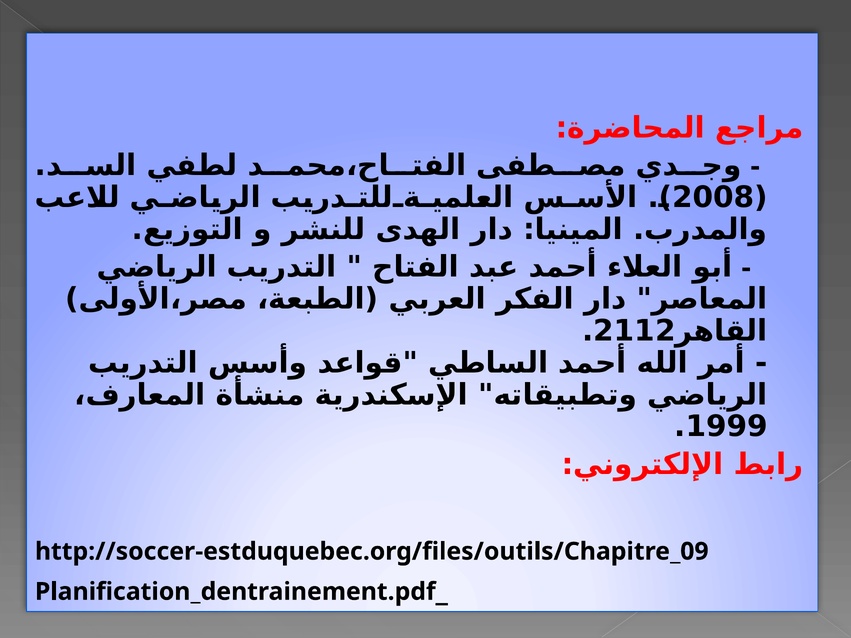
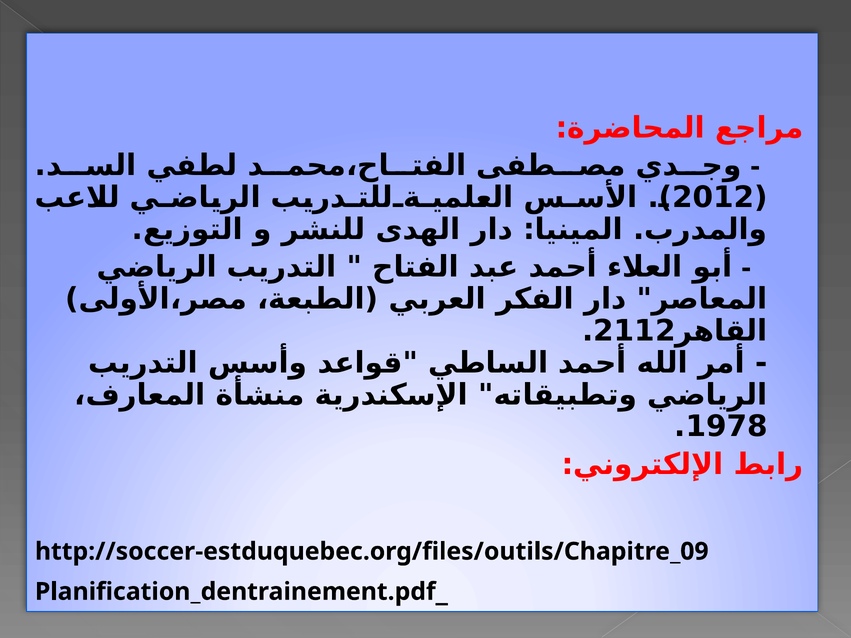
2008: 2008 -> 2012
1999: 1999 -> 1978
